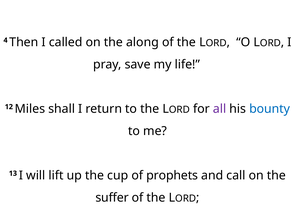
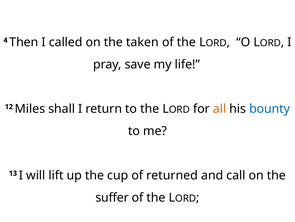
along: along -> taken
all colour: purple -> orange
prophets: prophets -> returned
